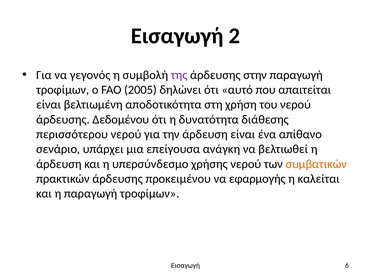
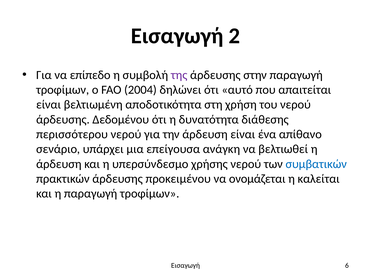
γεγονός: γεγονός -> επίπεδο
2005: 2005 -> 2004
συμβατικών colour: orange -> blue
εφαρμογής: εφαρμογής -> ονομάζεται
